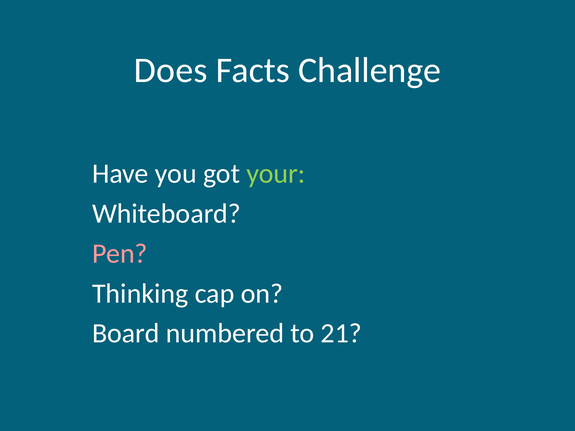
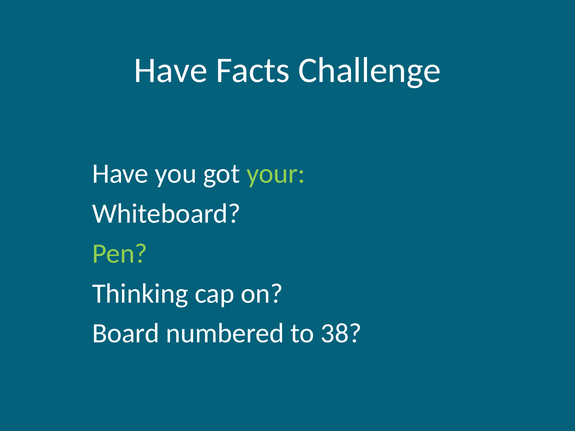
Does at (171, 70): Does -> Have
Pen colour: pink -> light green
21: 21 -> 38
